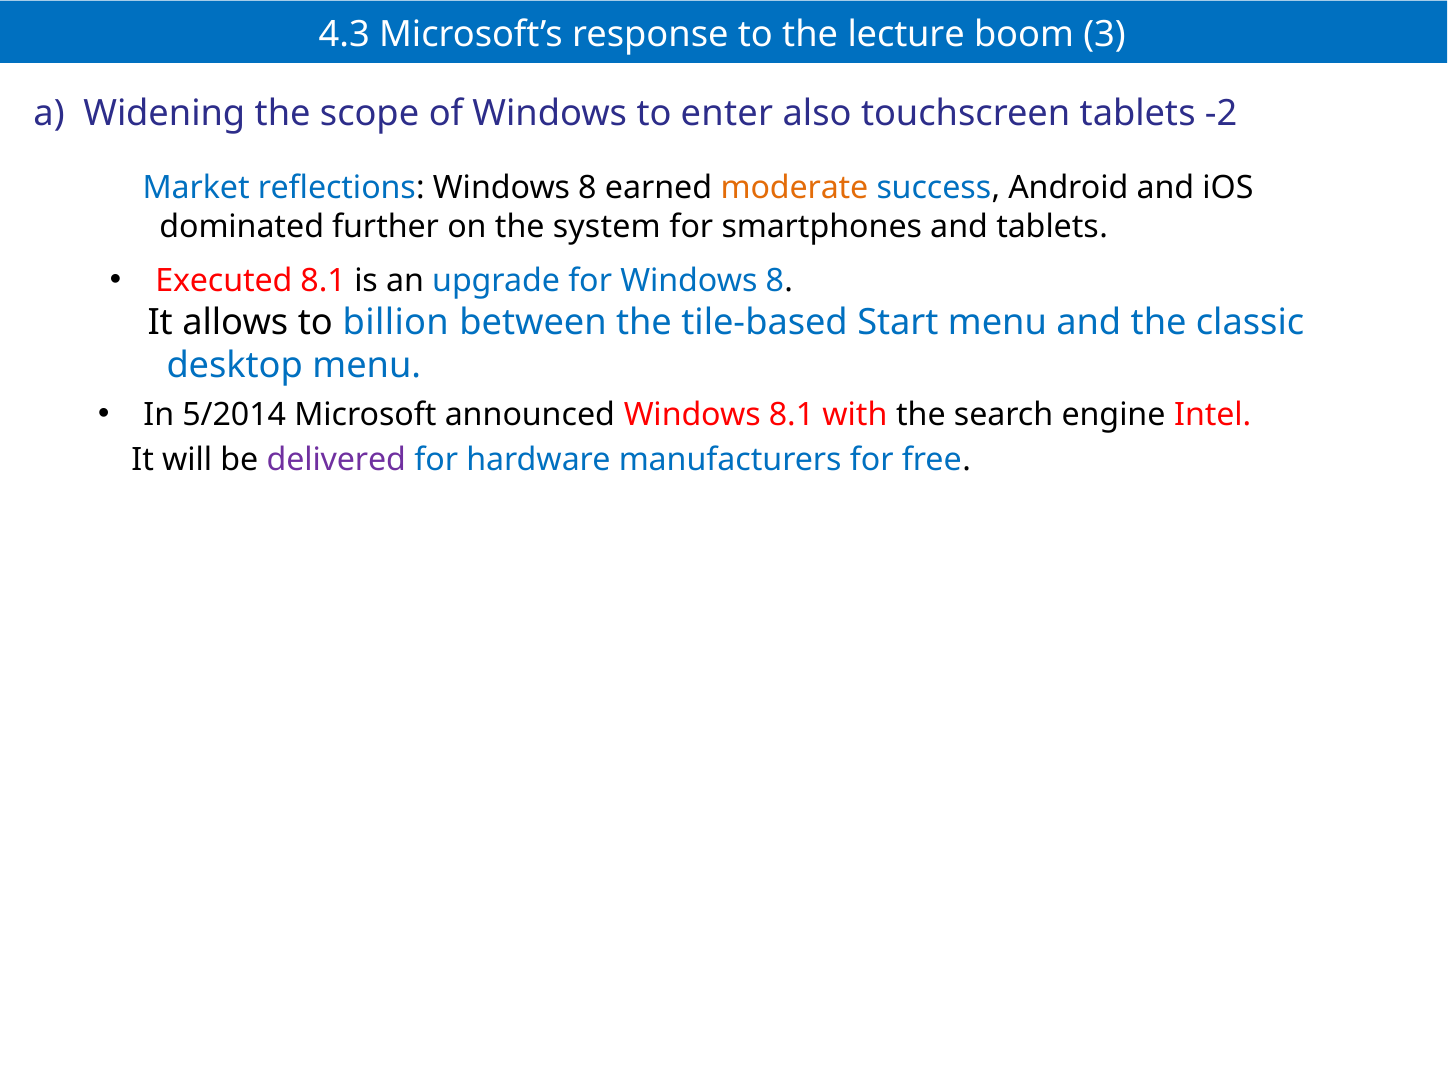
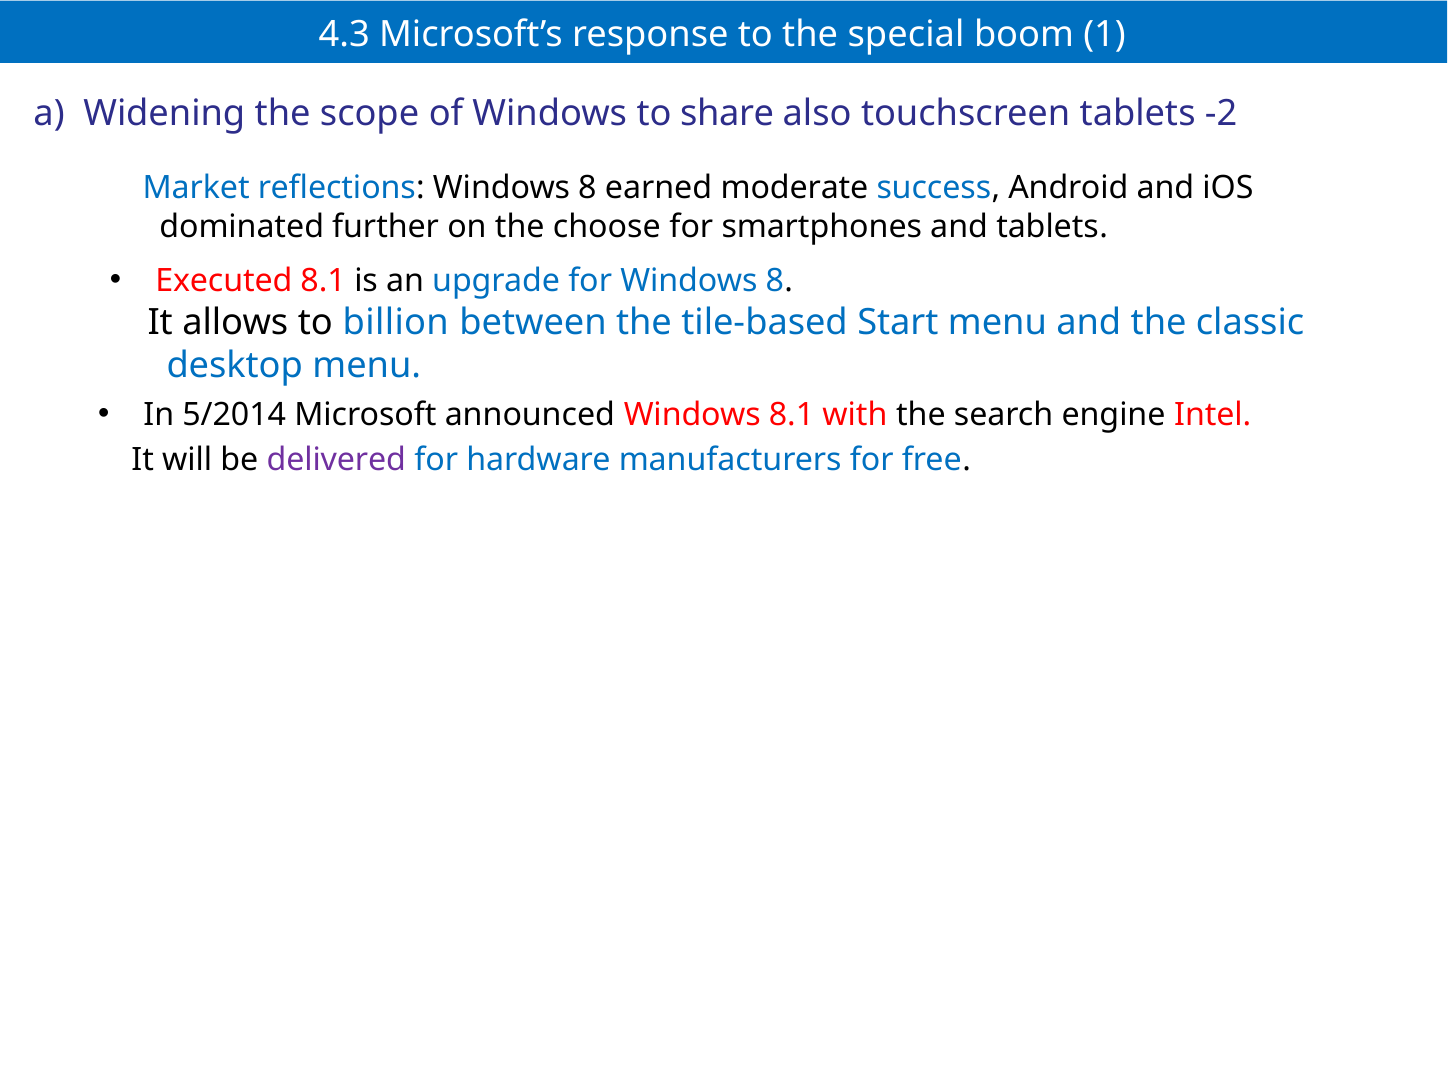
lecture: lecture -> special
3: 3 -> 1
enter: enter -> share
moderate colour: orange -> black
system: system -> choose
